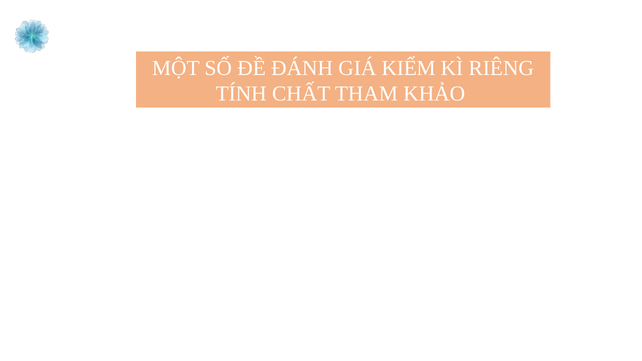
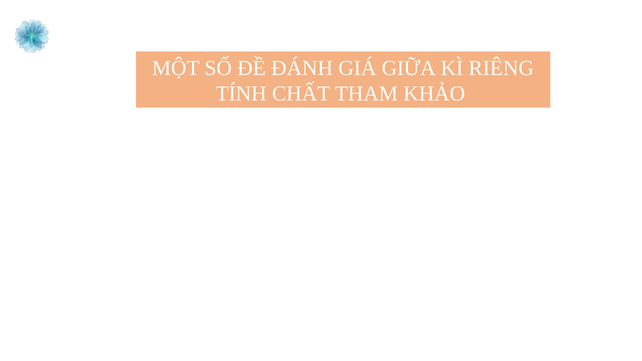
KIỂM: KIỂM -> GIỮA
